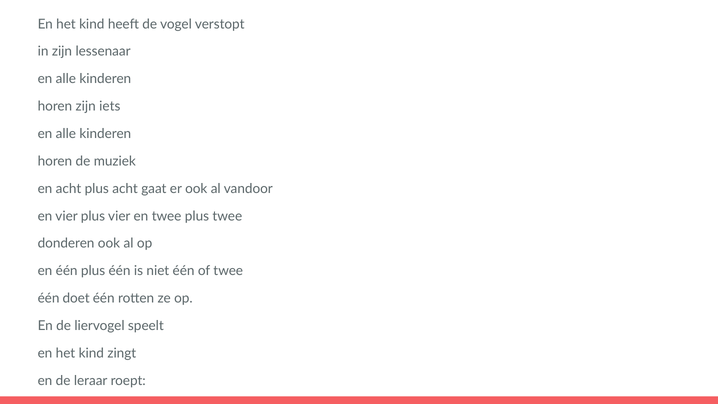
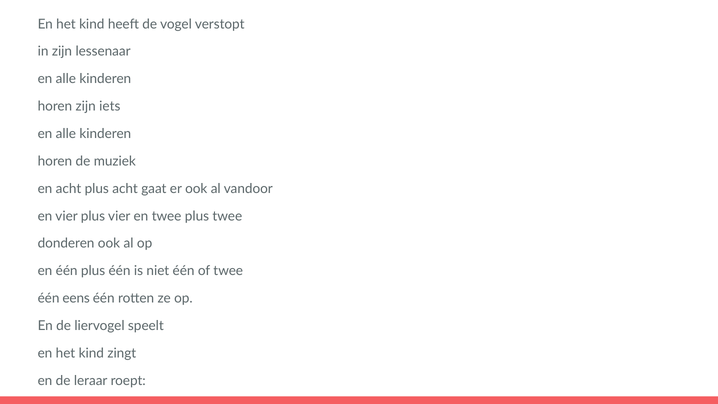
doet: doet -> eens
